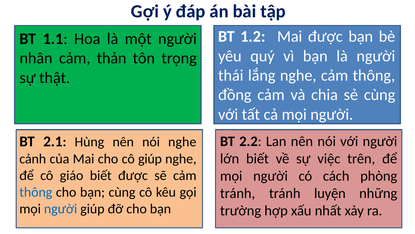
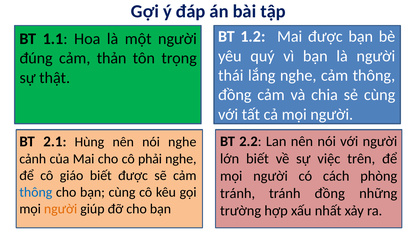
nhân: nhân -> đúng
cô giúp: giúp -> phải
tránh luyện: luyện -> đồng
người at (61, 208) colour: blue -> orange
